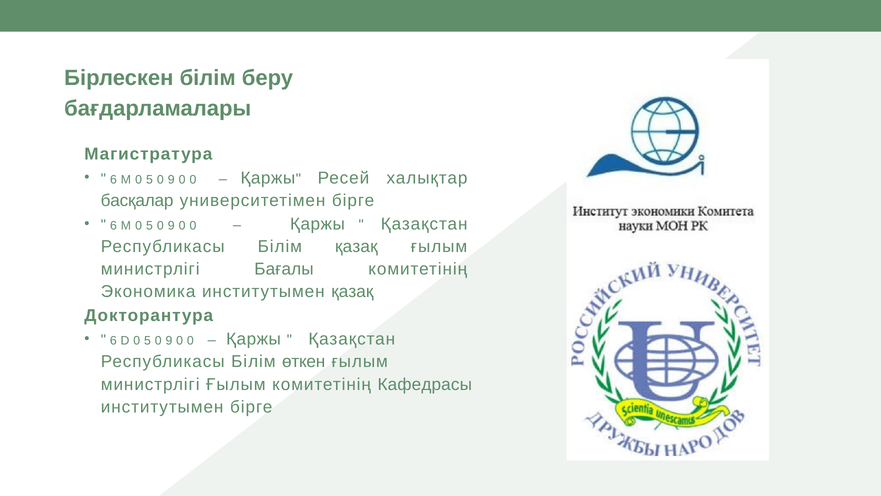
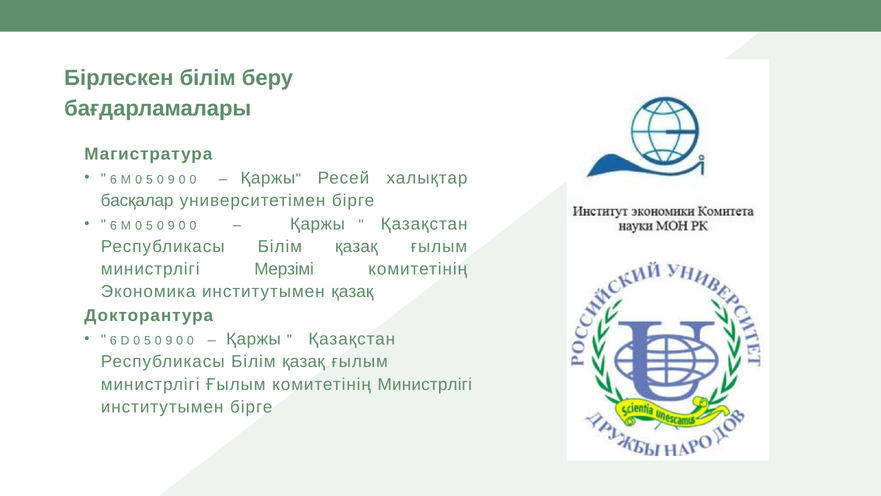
Бағалы: Бағалы -> Мерзімі
өткен at (304, 362): өткен -> қазақ
комитетінің Кафедрасы: Кафедрасы -> Министрлігі
